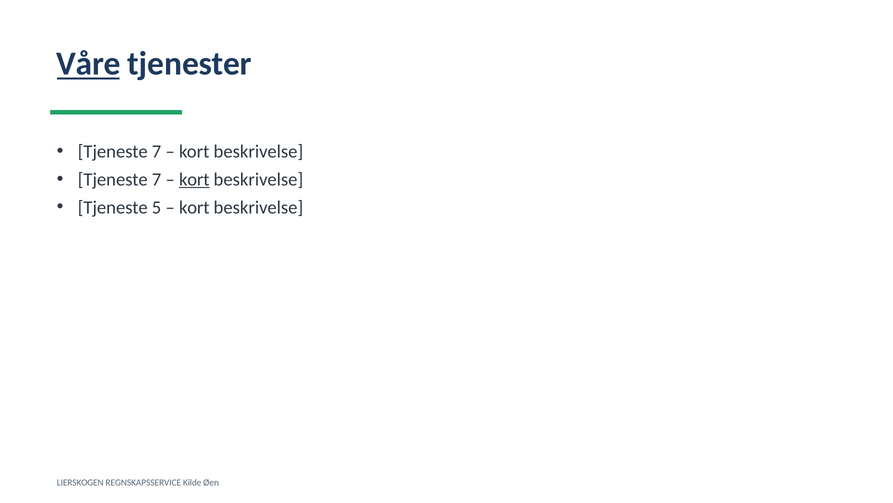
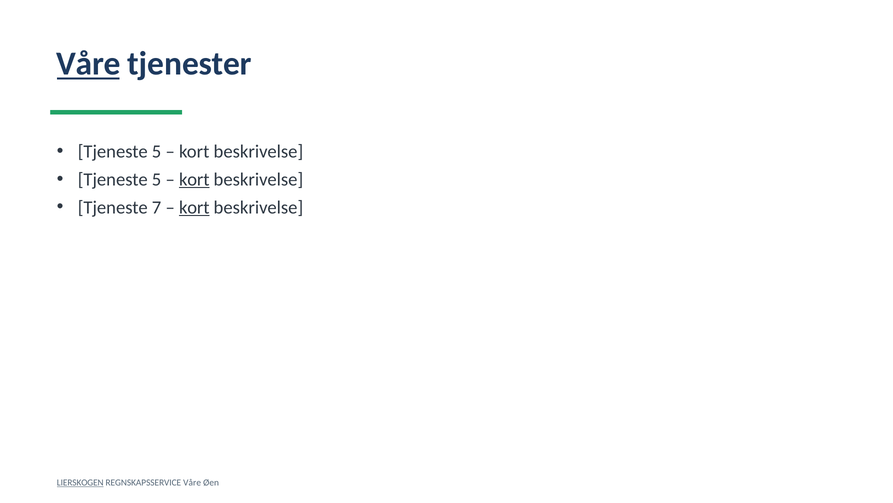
7 at (157, 151): 7 -> 5
7 at (157, 179): 7 -> 5
5: 5 -> 7
kort at (194, 207) underline: none -> present
LIERSKOGEN underline: none -> present
REGNSKAPSSERVICE Kilde: Kilde -> Våre
